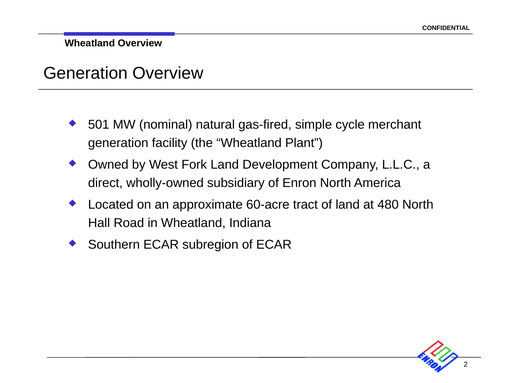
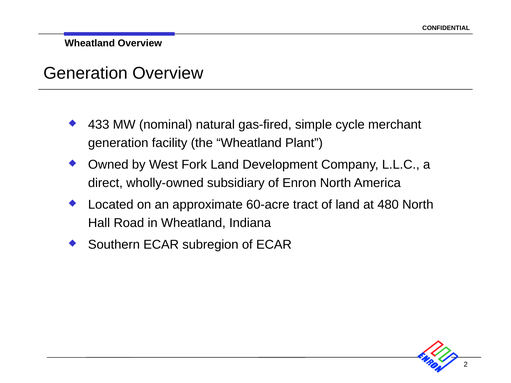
501: 501 -> 433
